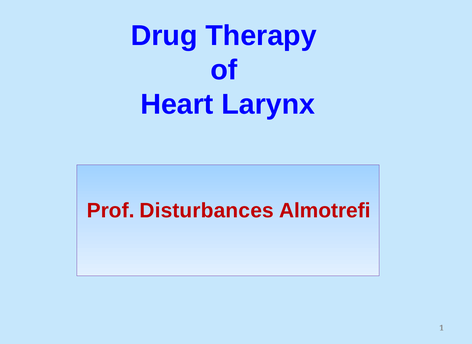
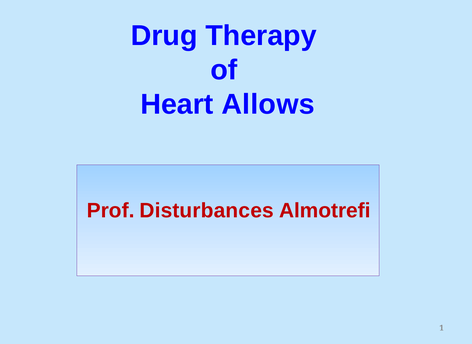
Larynx: Larynx -> Allows
